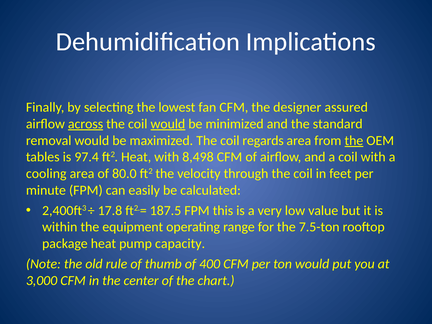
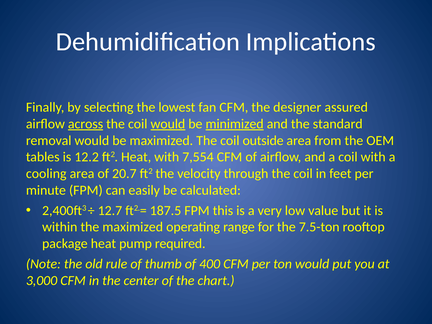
minimized underline: none -> present
regards: regards -> outside
the at (354, 140) underline: present -> none
97.4: 97.4 -> 12.2
8,498: 8,498 -> 7,554
80.0: 80.0 -> 20.7
17.8: 17.8 -> 12.7
the equipment: equipment -> maximized
capacity: capacity -> required
